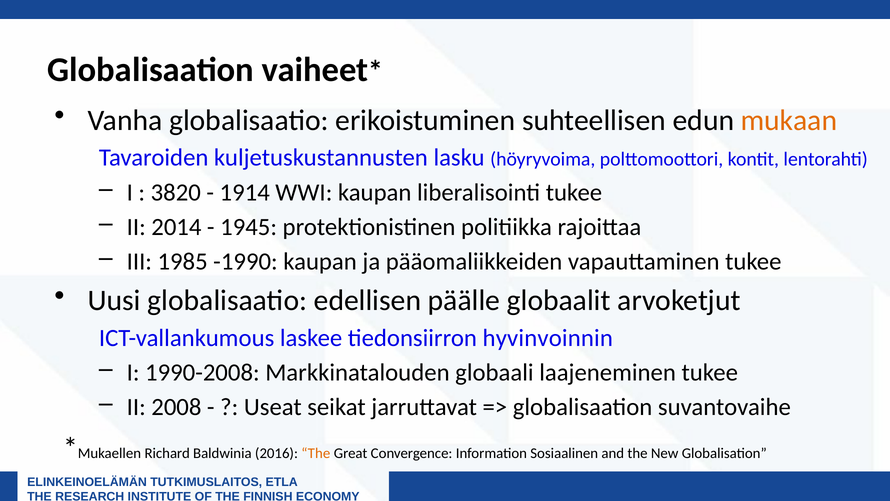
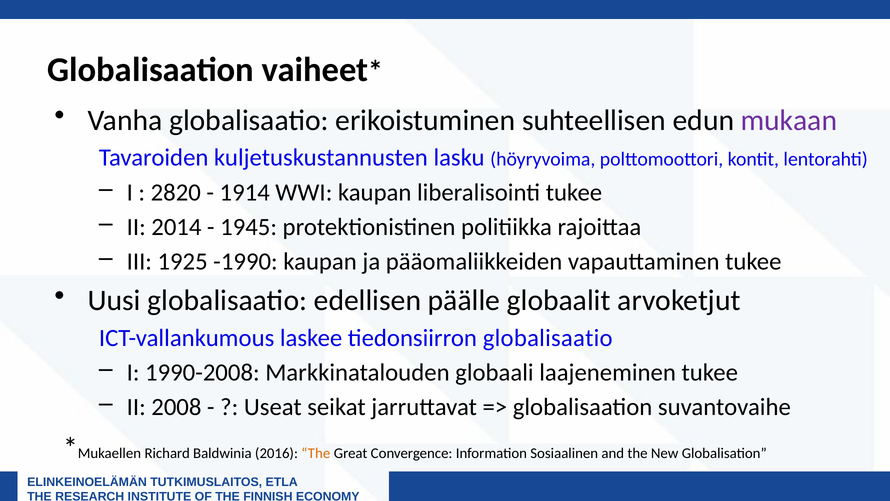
mukaan colour: orange -> purple
3820: 3820 -> 2820
1985: 1985 -> 1925
tiedonsiirron hyvinvoinnin: hyvinvoinnin -> globalisaatio
